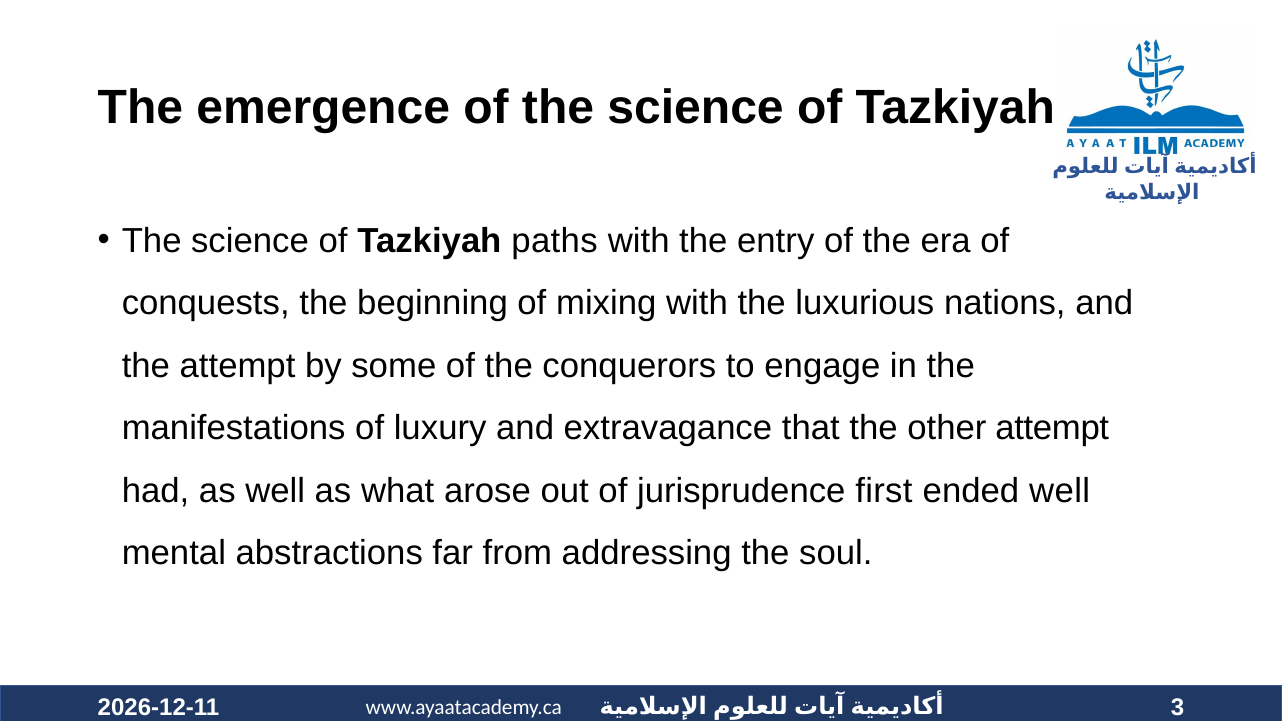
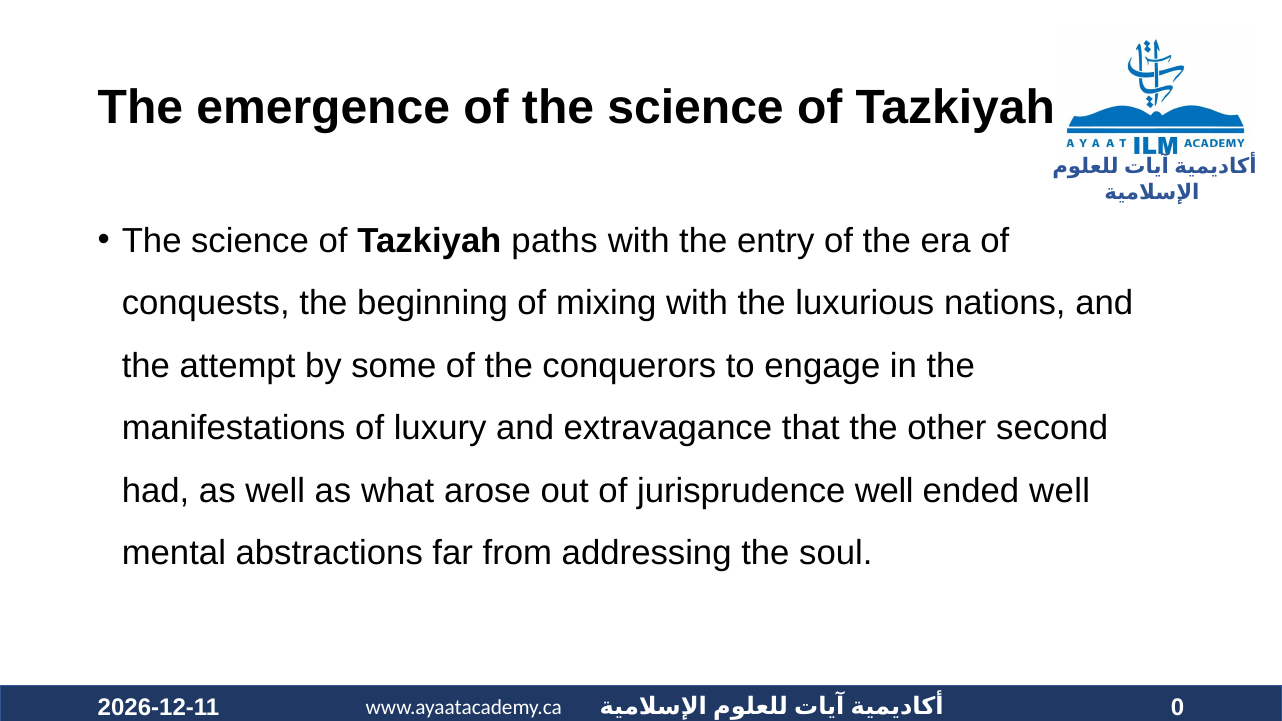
other attempt: attempt -> second
jurisprudence first: first -> well
3: 3 -> 0
